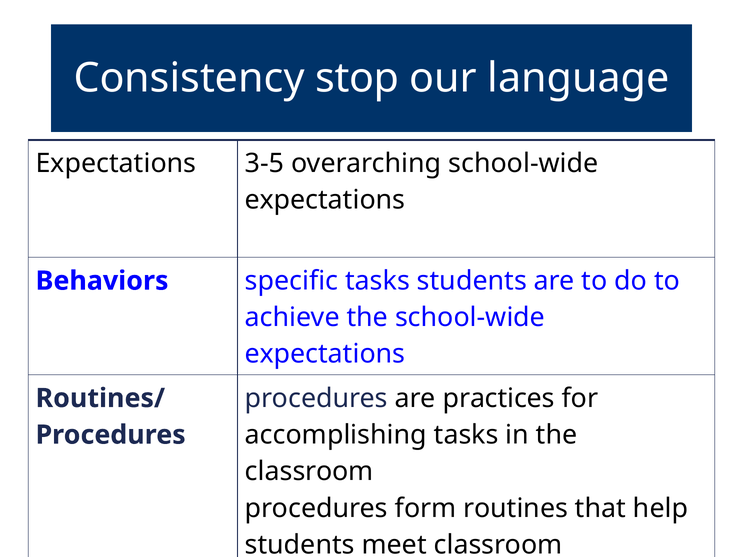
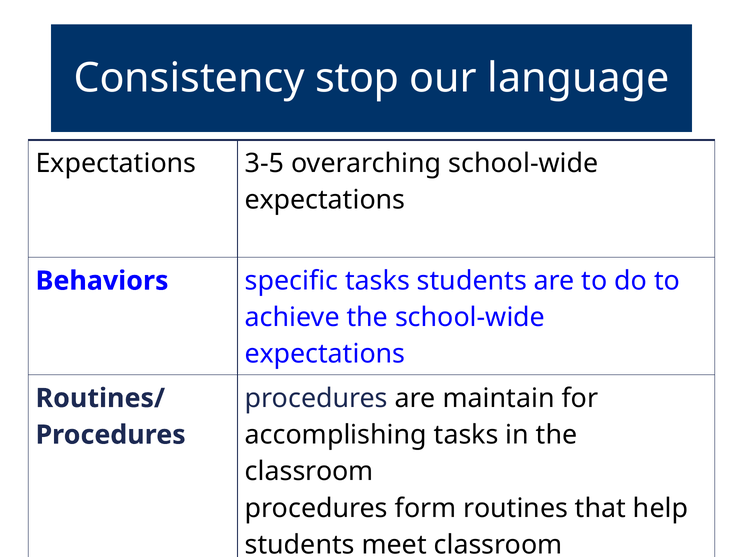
practices: practices -> maintain
